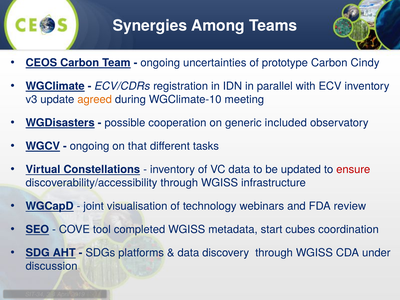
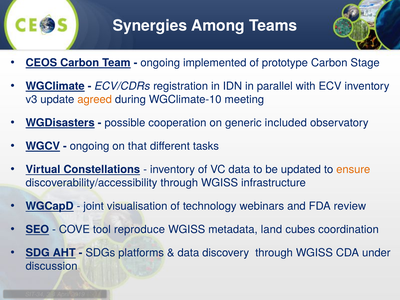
uncertainties: uncertainties -> implemented
Cindy: Cindy -> Stage
ensure colour: red -> orange
completed: completed -> reproduce
start: start -> land
